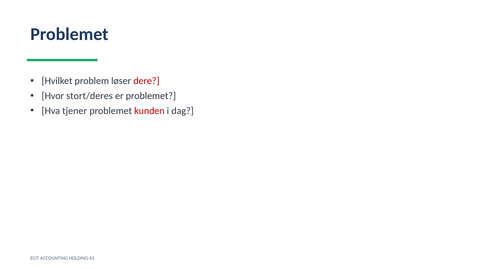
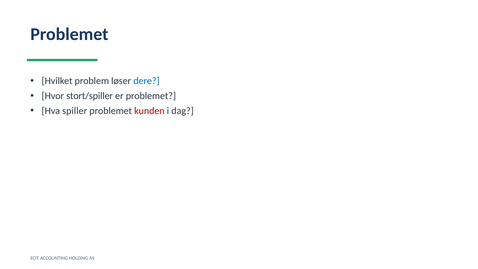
dere colour: red -> blue
stort/deres: stort/deres -> stort/spiller
tjener: tjener -> spiller
